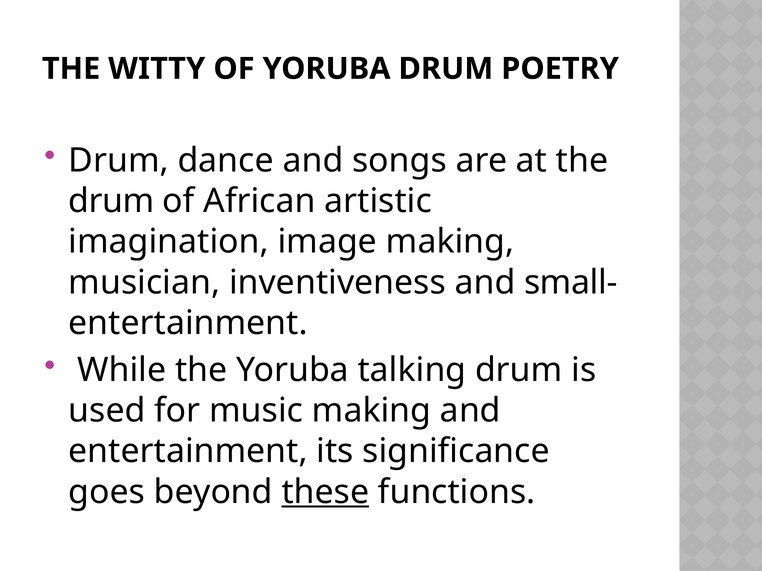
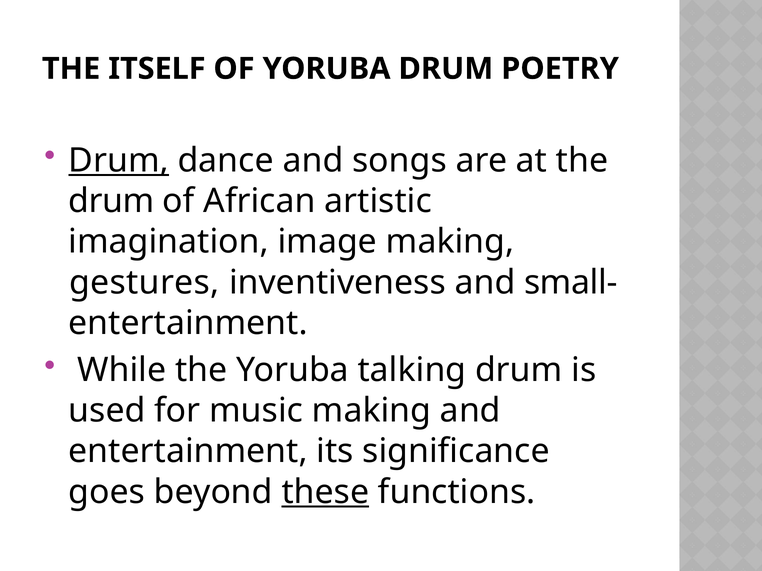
WITTY: WITTY -> ITSELF
Drum at (119, 161) underline: none -> present
musician: musician -> gestures
